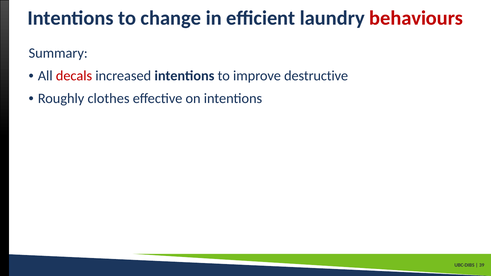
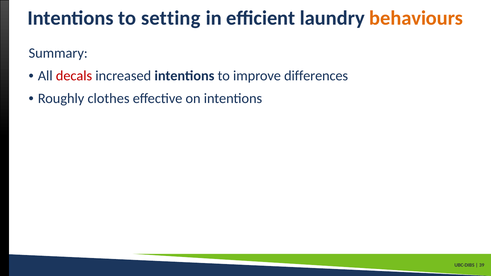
change: change -> setting
behaviours colour: red -> orange
destructive: destructive -> differences
